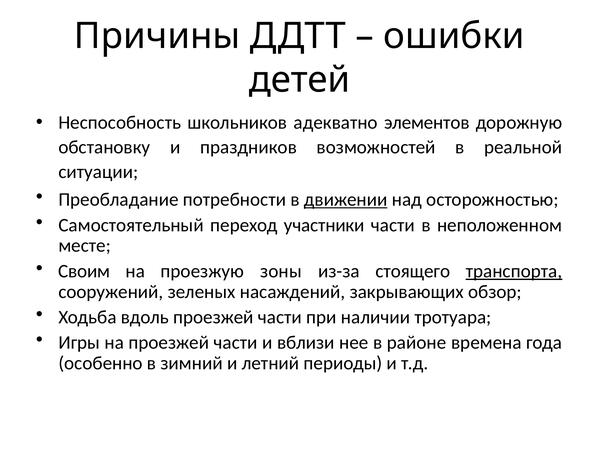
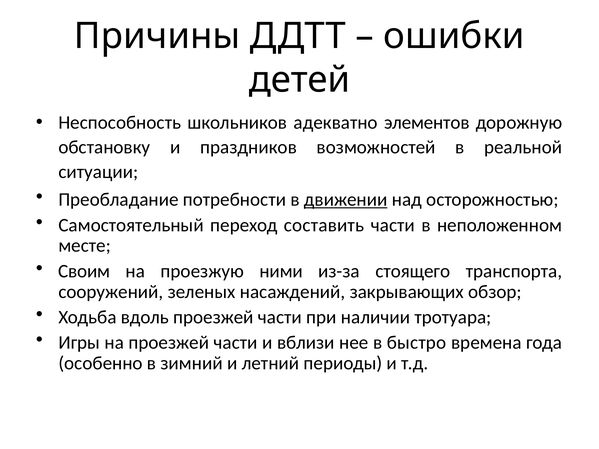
участники: участники -> составить
зоны: зоны -> ними
транспорта underline: present -> none
районе: районе -> быстро
